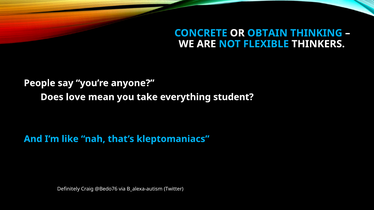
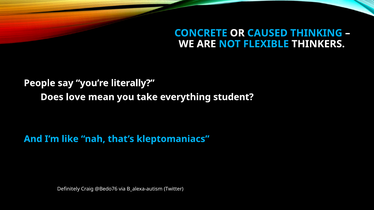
OBTAIN: OBTAIN -> CAUSED
anyone: anyone -> literally
